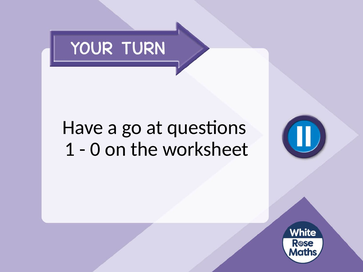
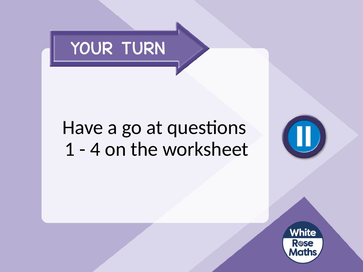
0: 0 -> 4
